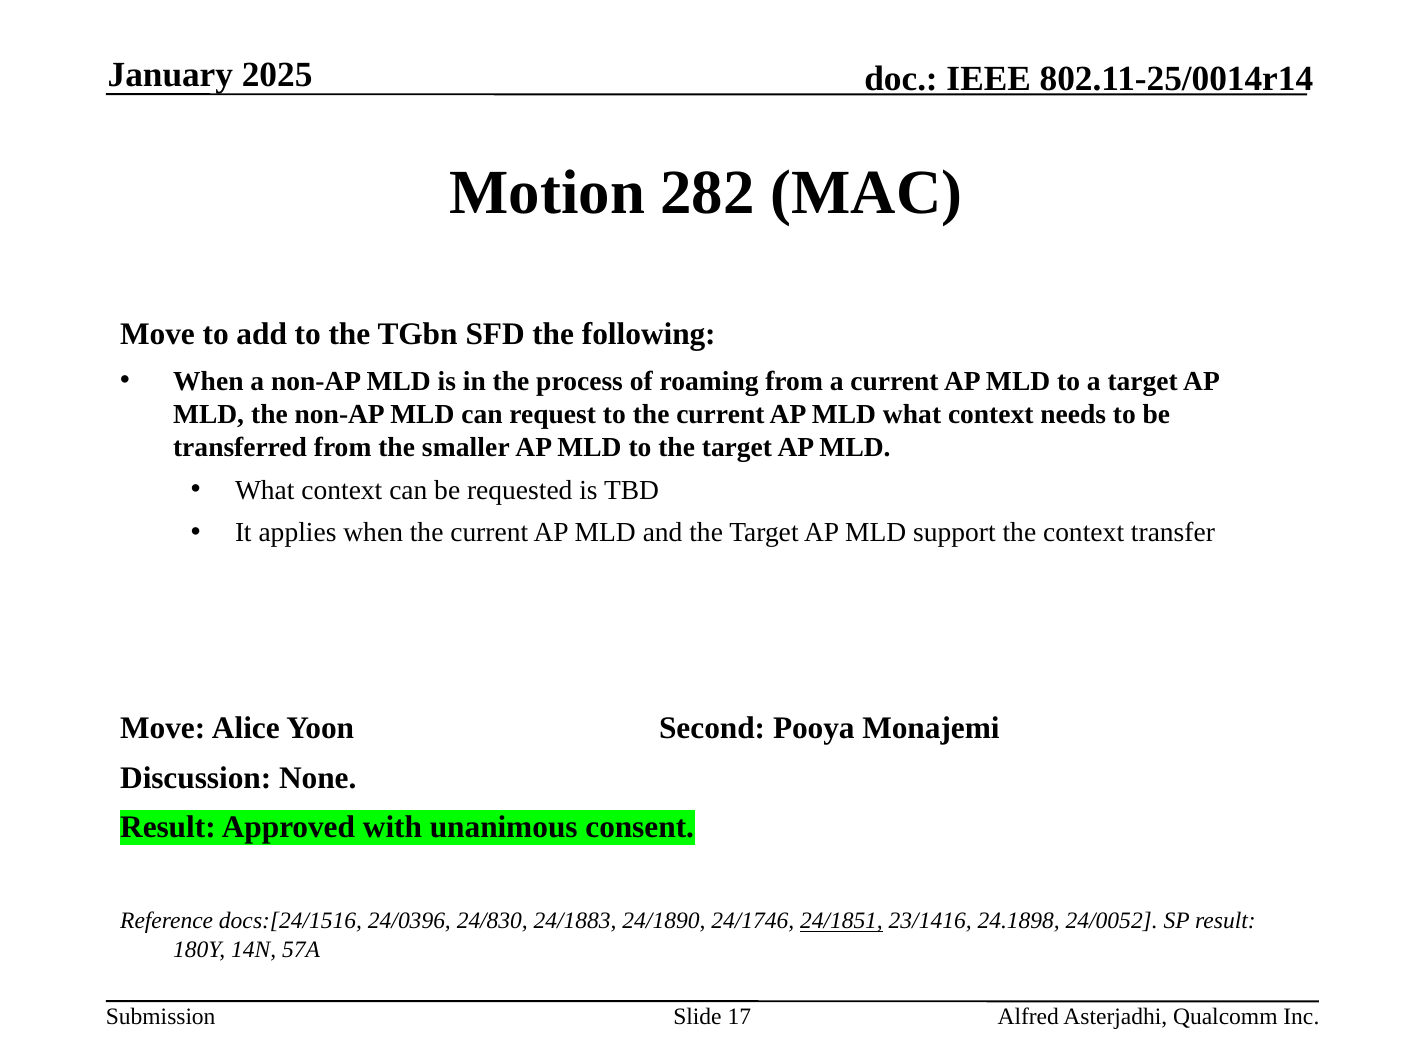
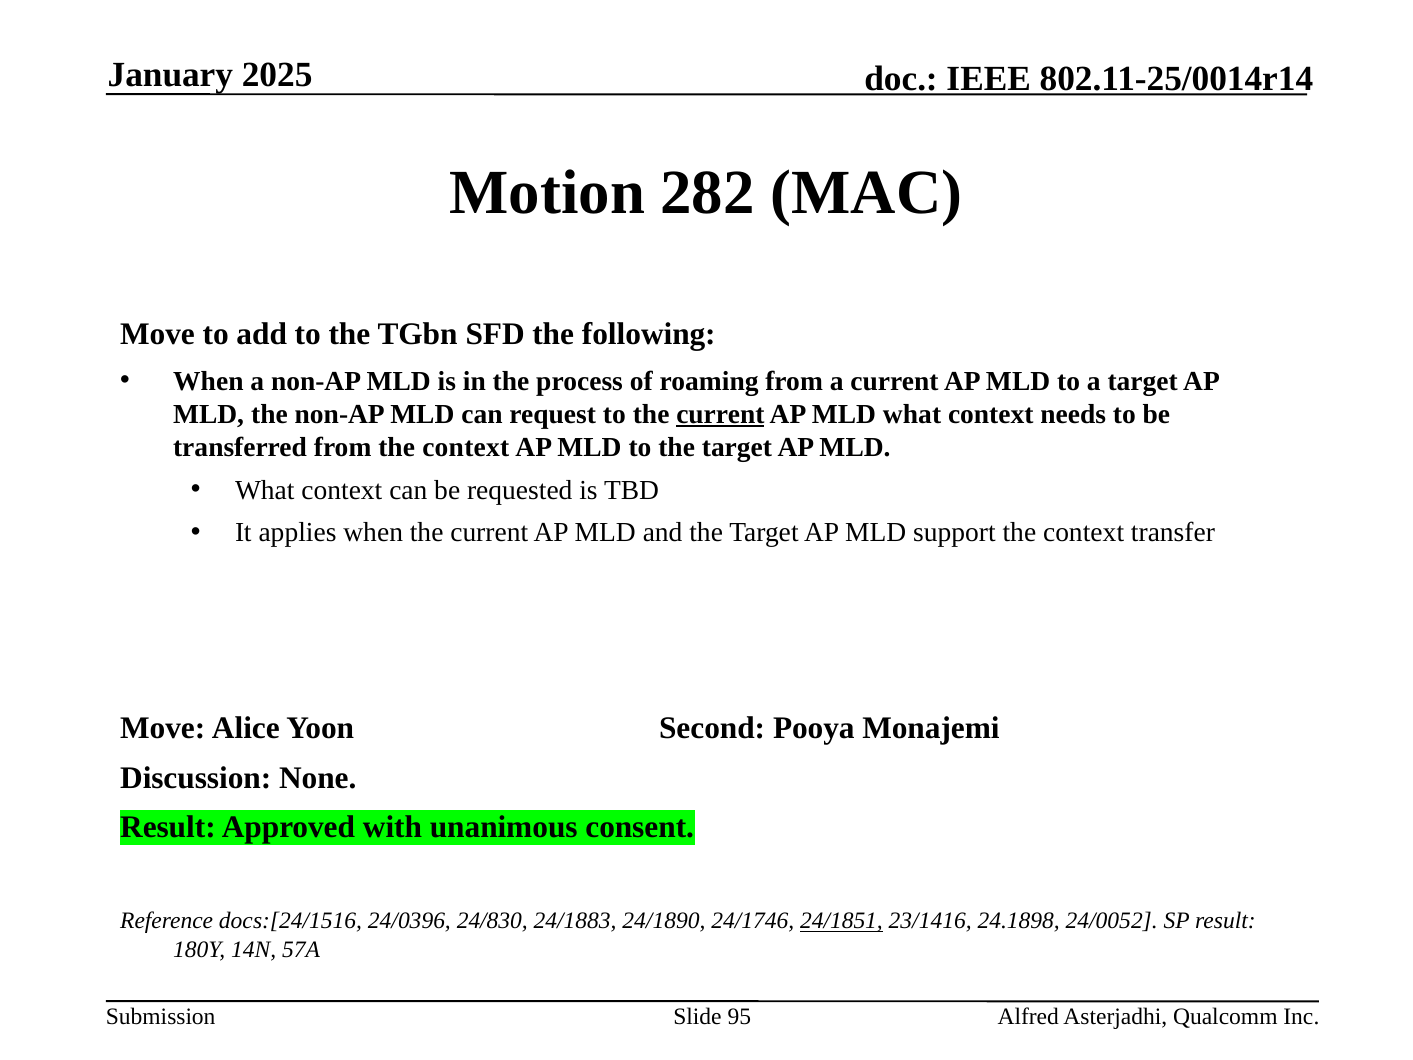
current at (720, 414) underline: none -> present
from the smaller: smaller -> context
17: 17 -> 95
